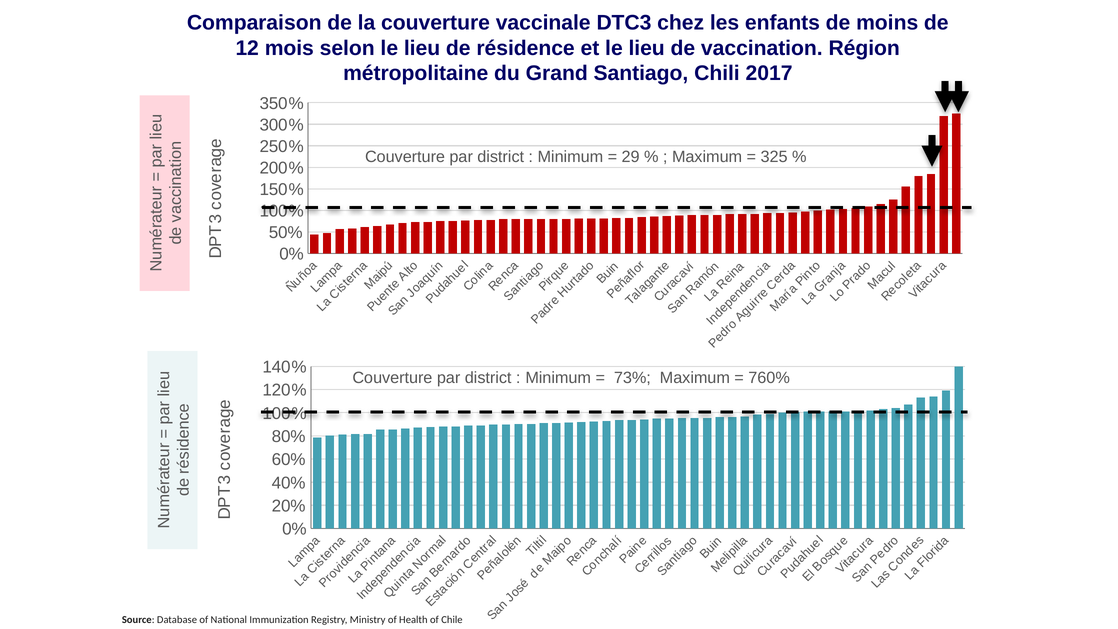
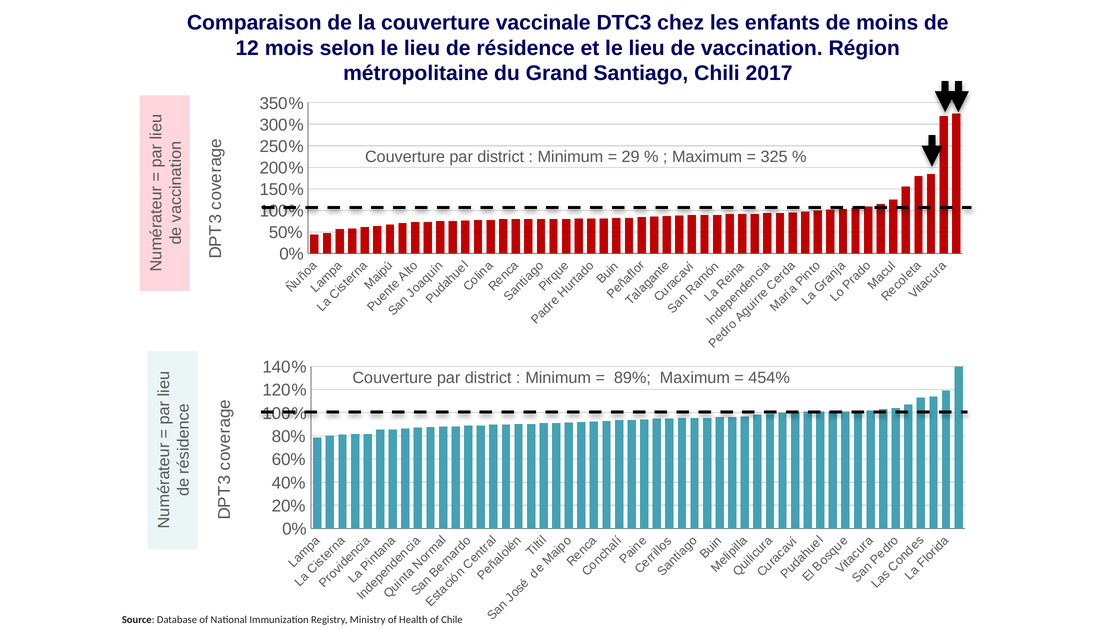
73%: 73% -> 89%
760%: 760% -> 454%
